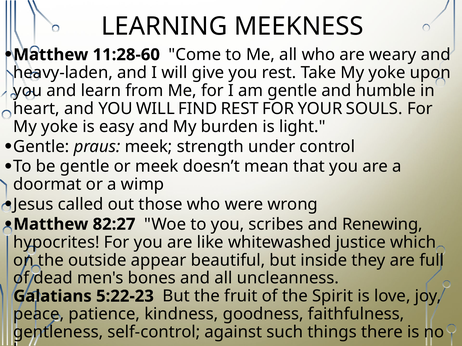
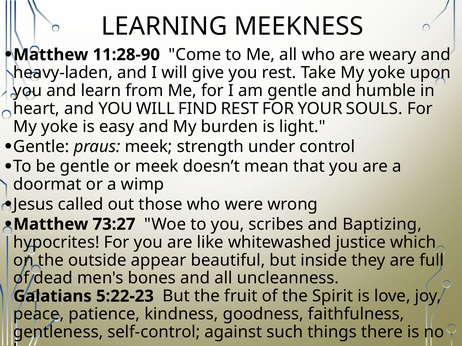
11:28-60: 11:28-60 -> 11:28-90
82:27: 82:27 -> 73:27
Renewing: Renewing -> Baptizing
